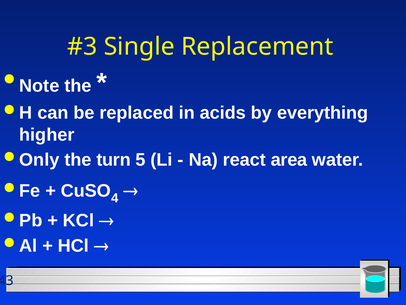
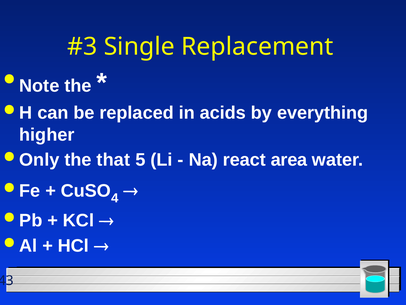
turn: turn -> that
